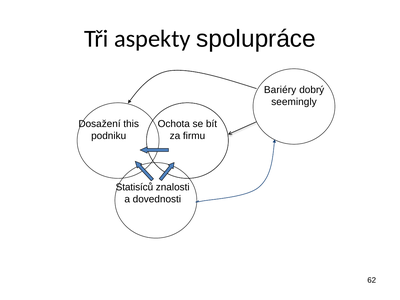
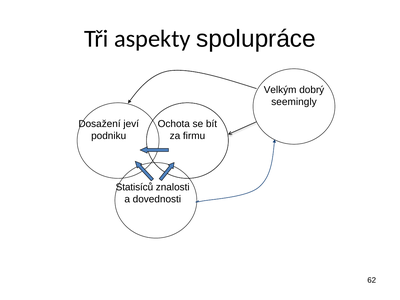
Bariéry: Bariéry -> Velkým
this: this -> jeví
